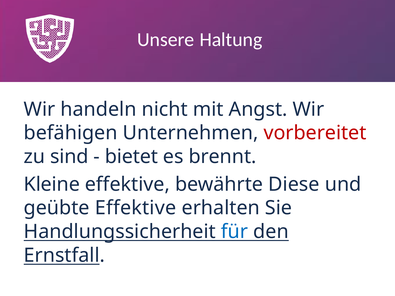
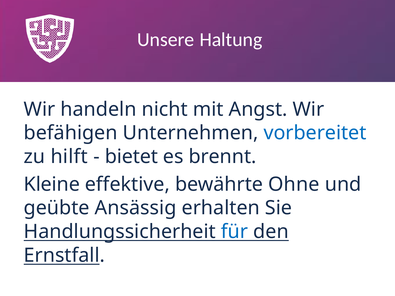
vorbereitet colour: red -> blue
sind: sind -> hilft
Diese: Diese -> Ohne
geübte Effektive: Effektive -> Ansässig
